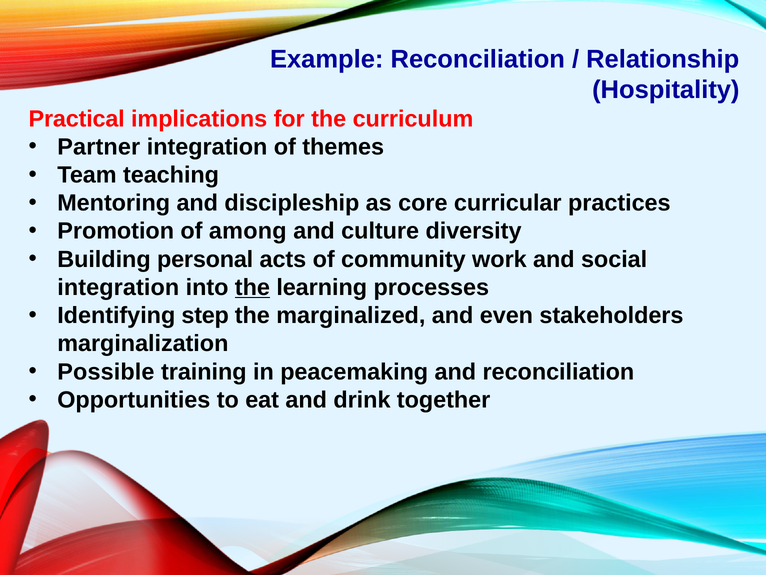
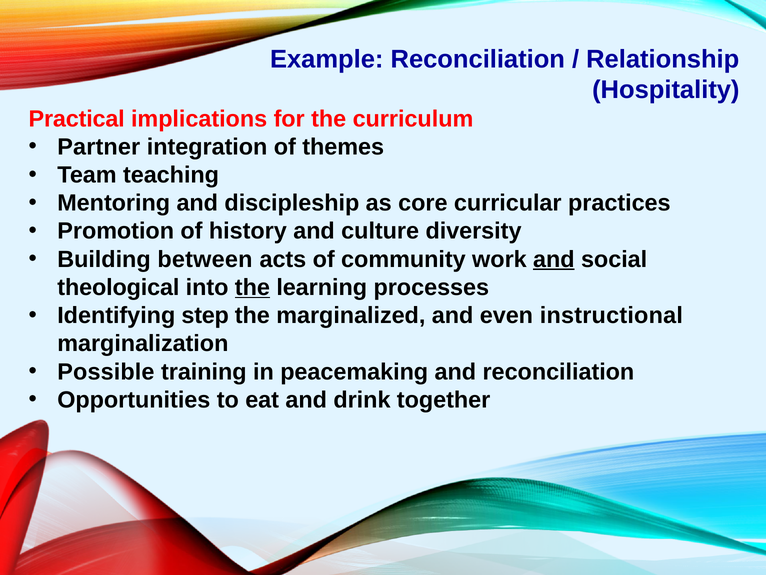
among: among -> history
personal: personal -> between
and at (554, 259) underline: none -> present
integration at (118, 287): integration -> theological
stakeholders: stakeholders -> instructional
